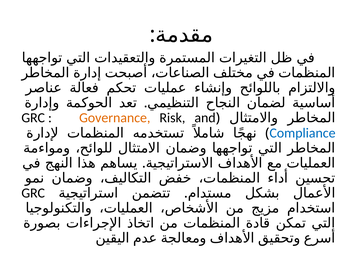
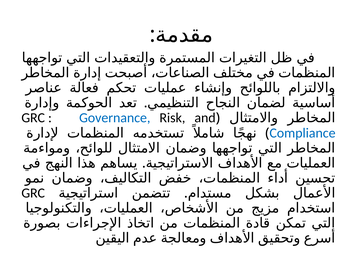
Governance colour: orange -> blue
